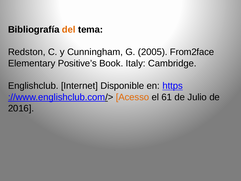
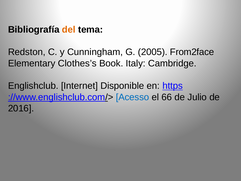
Positive’s: Positive’s -> Clothes’s
Acesso colour: orange -> blue
61: 61 -> 66
